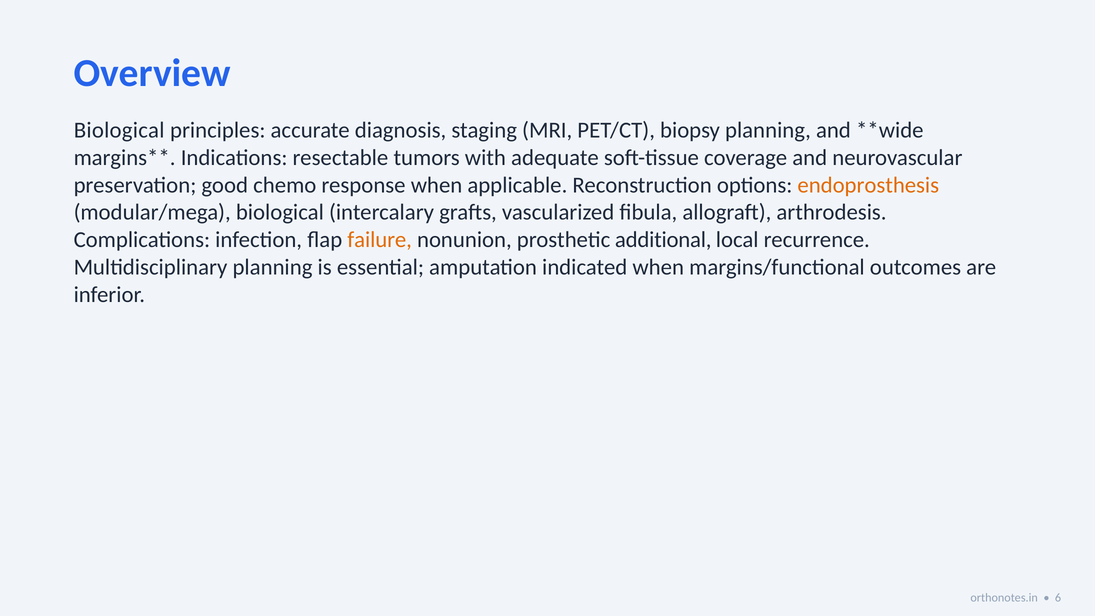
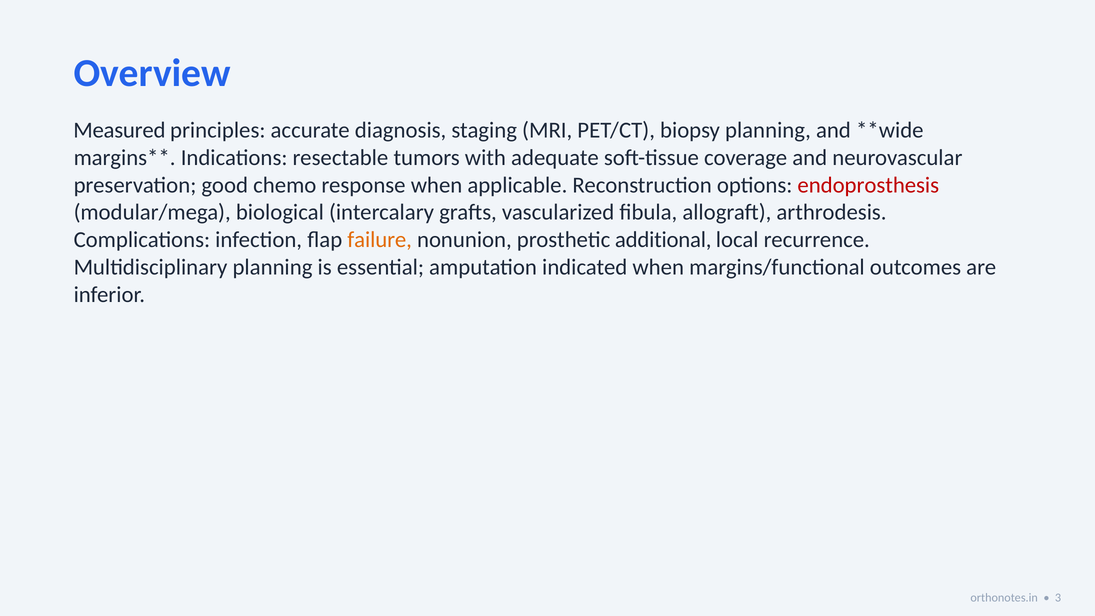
Biological at (119, 130): Biological -> Measured
endoprosthesis colour: orange -> red
6: 6 -> 3
